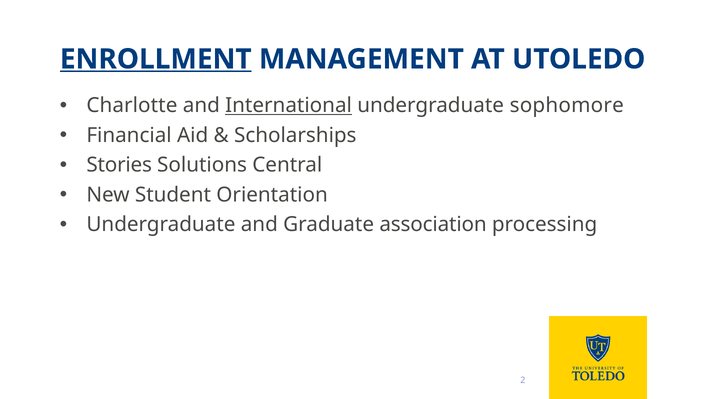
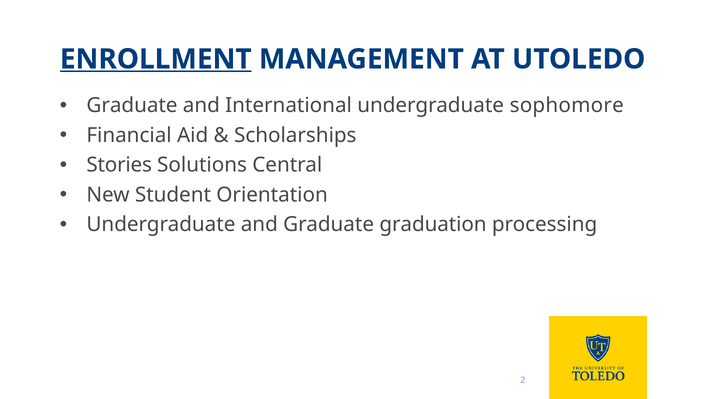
Charlotte at (132, 106): Charlotte -> Graduate
International underline: present -> none
association: association -> graduation
